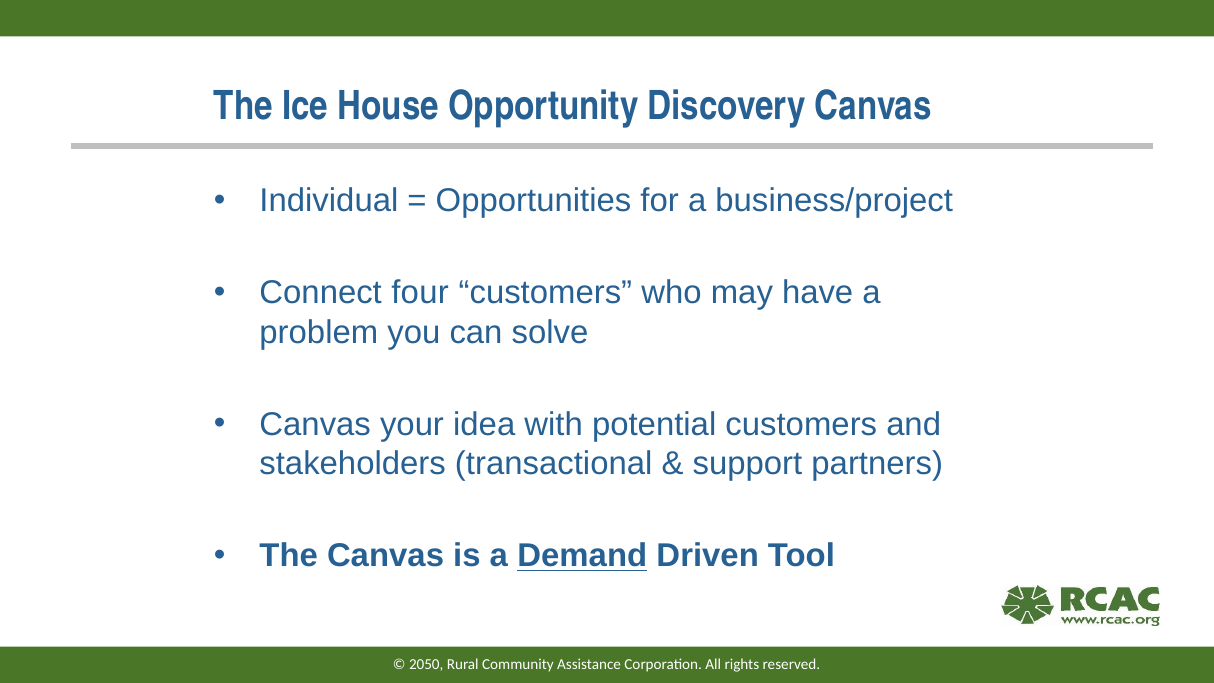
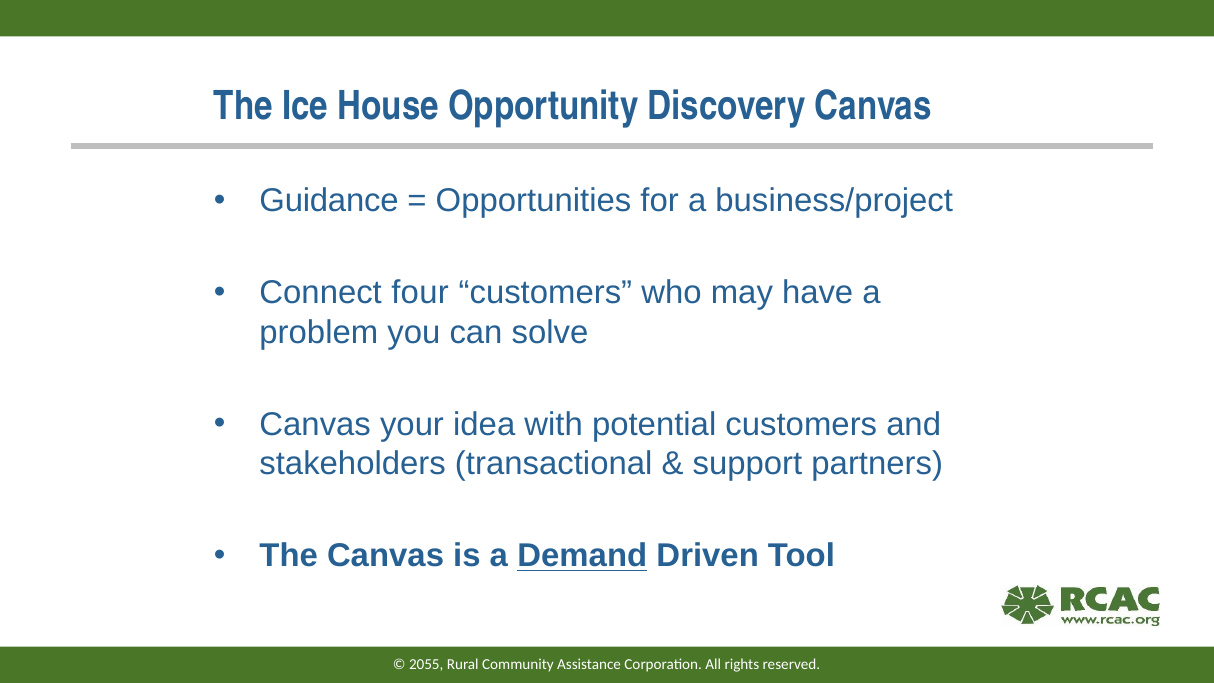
Individual: Individual -> Guidance
2050: 2050 -> 2055
